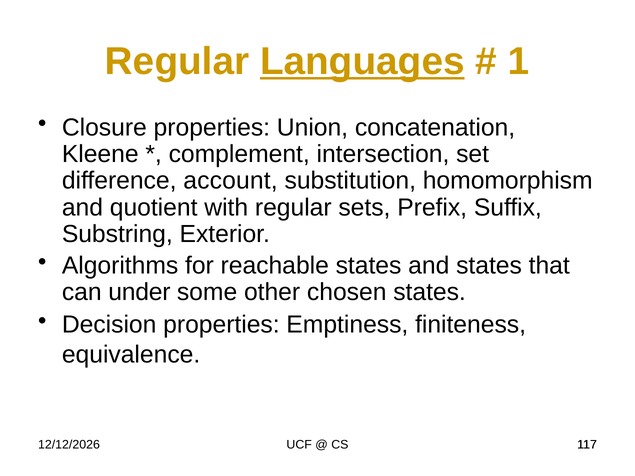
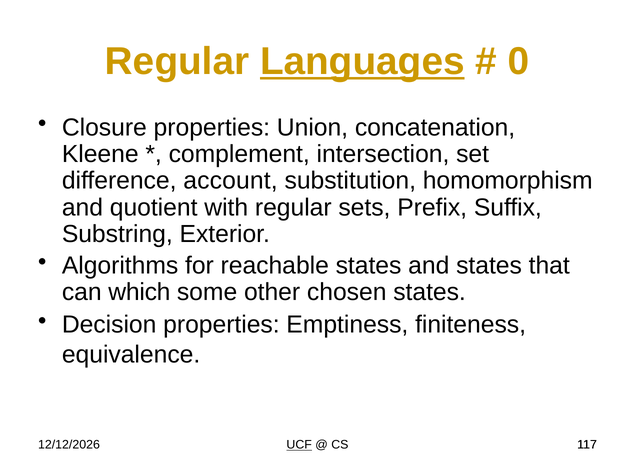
1: 1 -> 0
under: under -> which
UCF underline: none -> present
